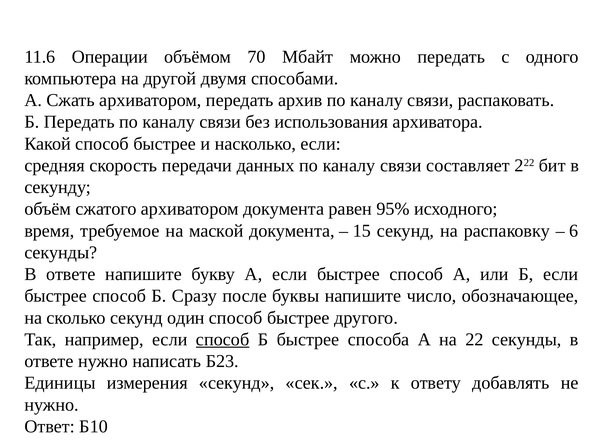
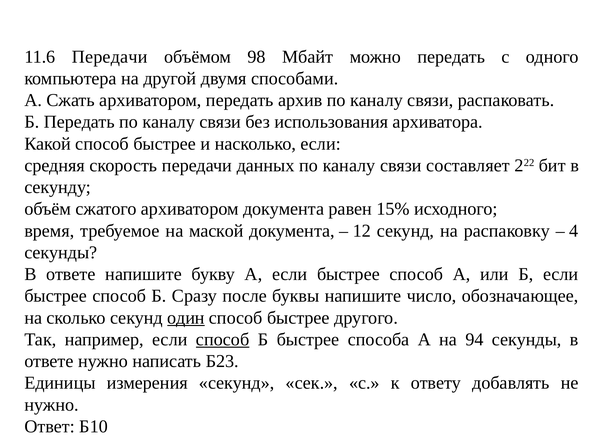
11.6 Операции: Операции -> Передачи
70: 70 -> 98
95%: 95% -> 15%
15: 15 -> 12
6: 6 -> 4
один underline: none -> present
22: 22 -> 94
